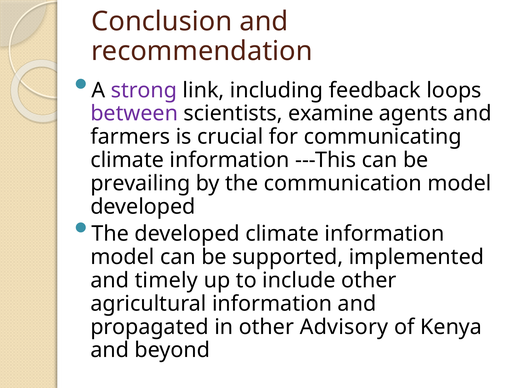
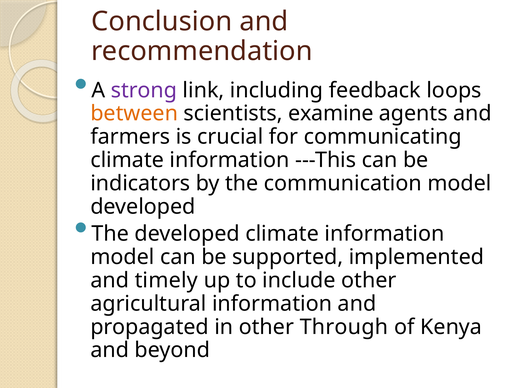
between colour: purple -> orange
prevailing: prevailing -> indicators
Advisory: Advisory -> Through
